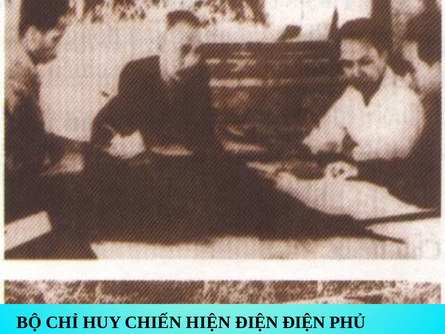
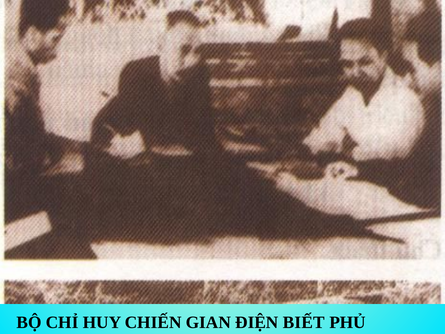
HIỆN: HIỆN -> GIAN
ĐIỆN ĐIỆN: ĐIỆN -> BIẾT
